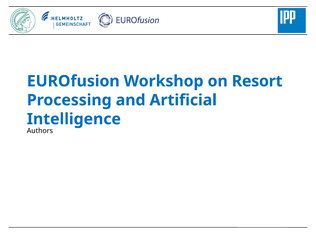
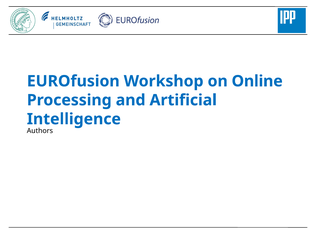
Resort: Resort -> Online
